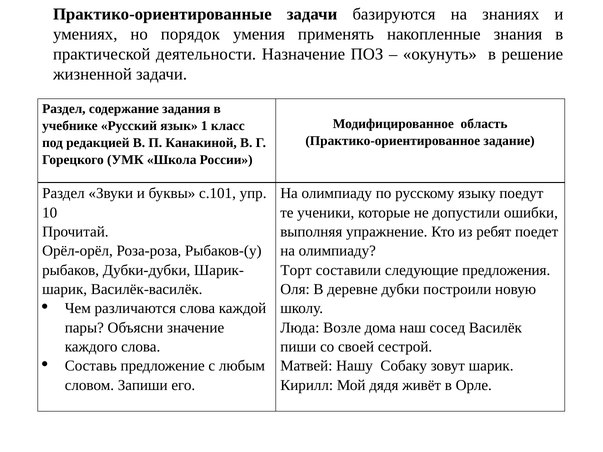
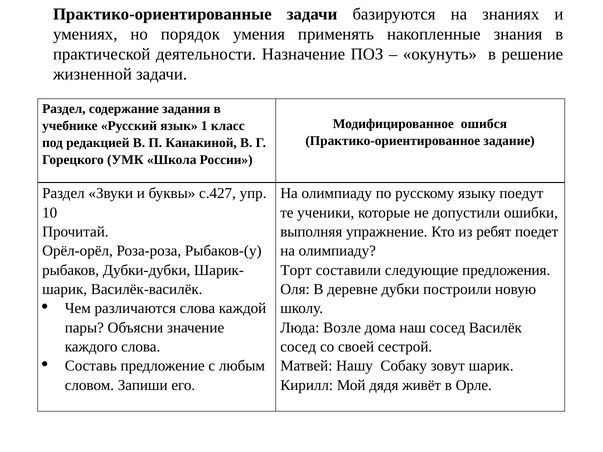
область: область -> ошибся
с.101: с.101 -> с.427
пиши at (298, 347): пиши -> сосед
